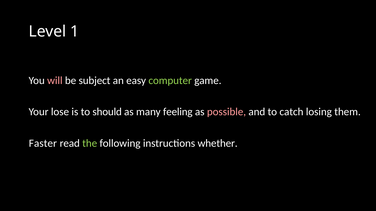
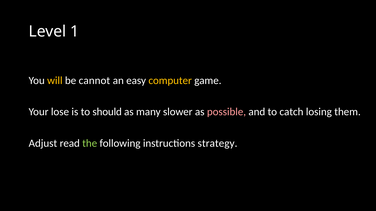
will colour: pink -> yellow
subject: subject -> cannot
computer colour: light green -> yellow
feeling: feeling -> slower
Faster: Faster -> Adjust
whether: whether -> strategy
